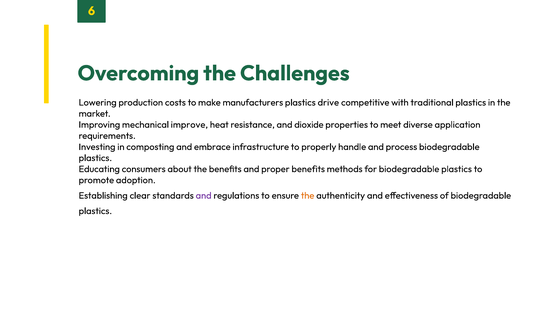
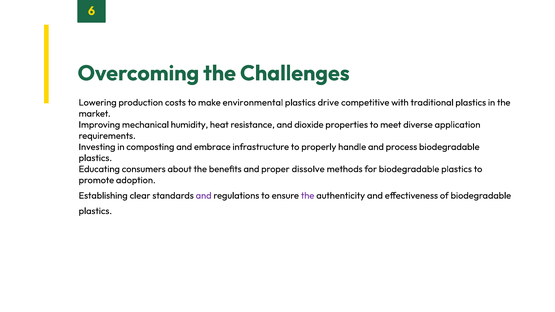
manufacturers: manufacturers -> environmental
improve: improve -> humidity
proper benefits: benefits -> dissolve
the at (308, 196) colour: orange -> purple
